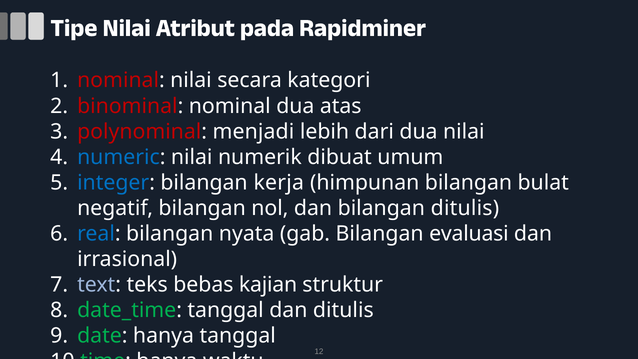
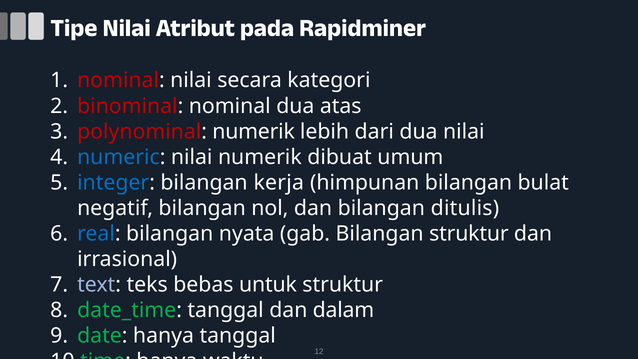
polynominal menjadi: menjadi -> numerik
Bilangan evaluasi: evaluasi -> struktur
kajian: kajian -> untuk
dan ditulis: ditulis -> dalam
